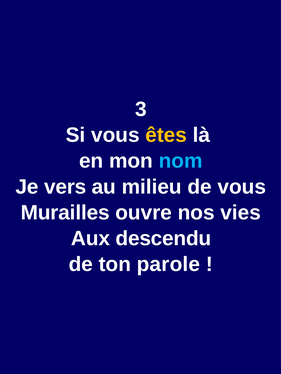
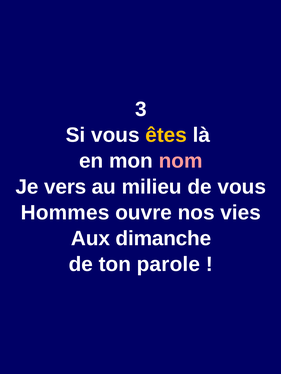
nom colour: light blue -> pink
Murailles: Murailles -> Hommes
descendu: descendu -> dimanche
